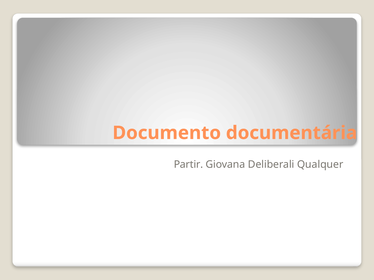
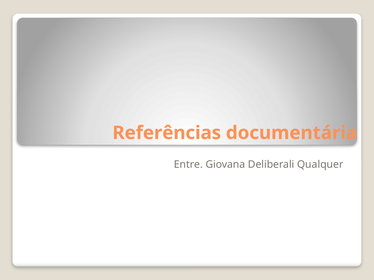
Documento: Documento -> Referências
Partir: Partir -> Entre
